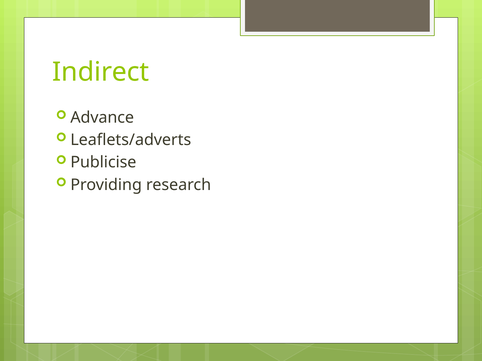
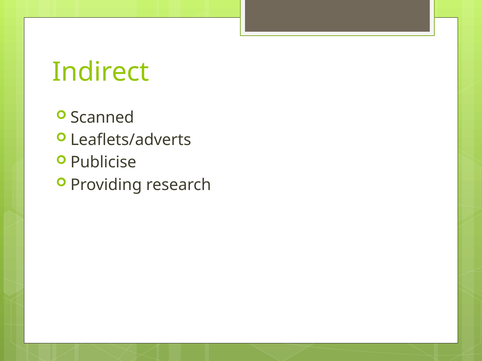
Advance: Advance -> Scanned
